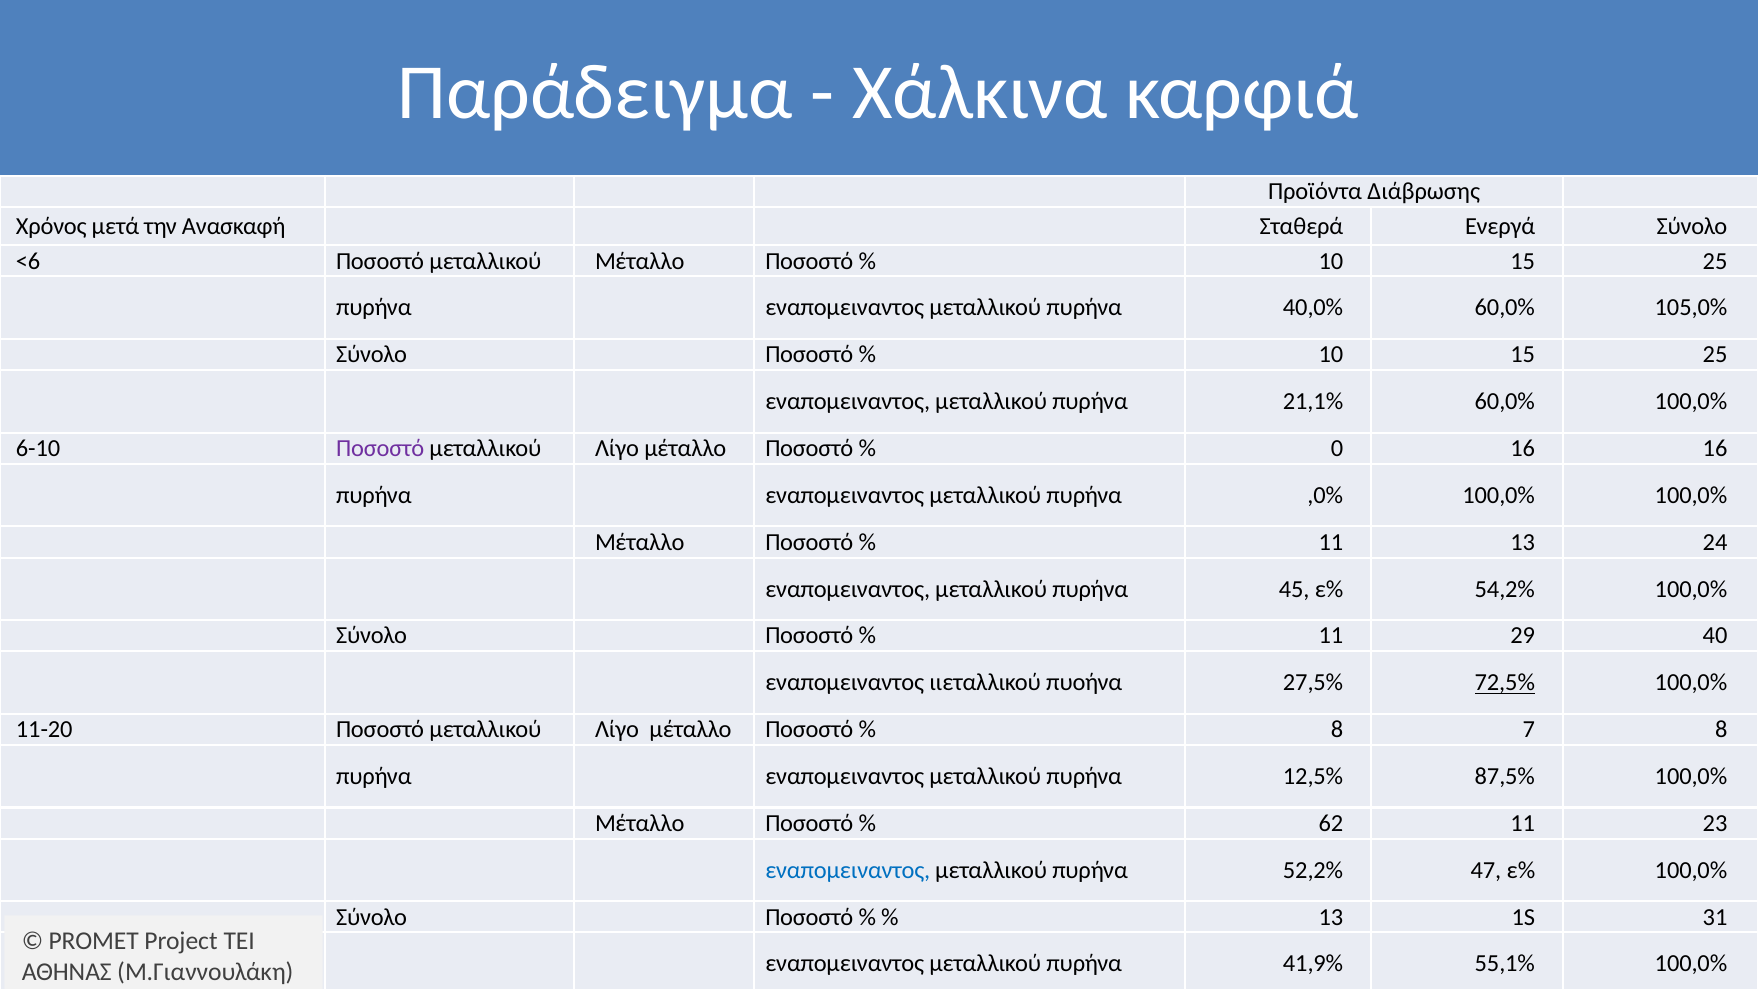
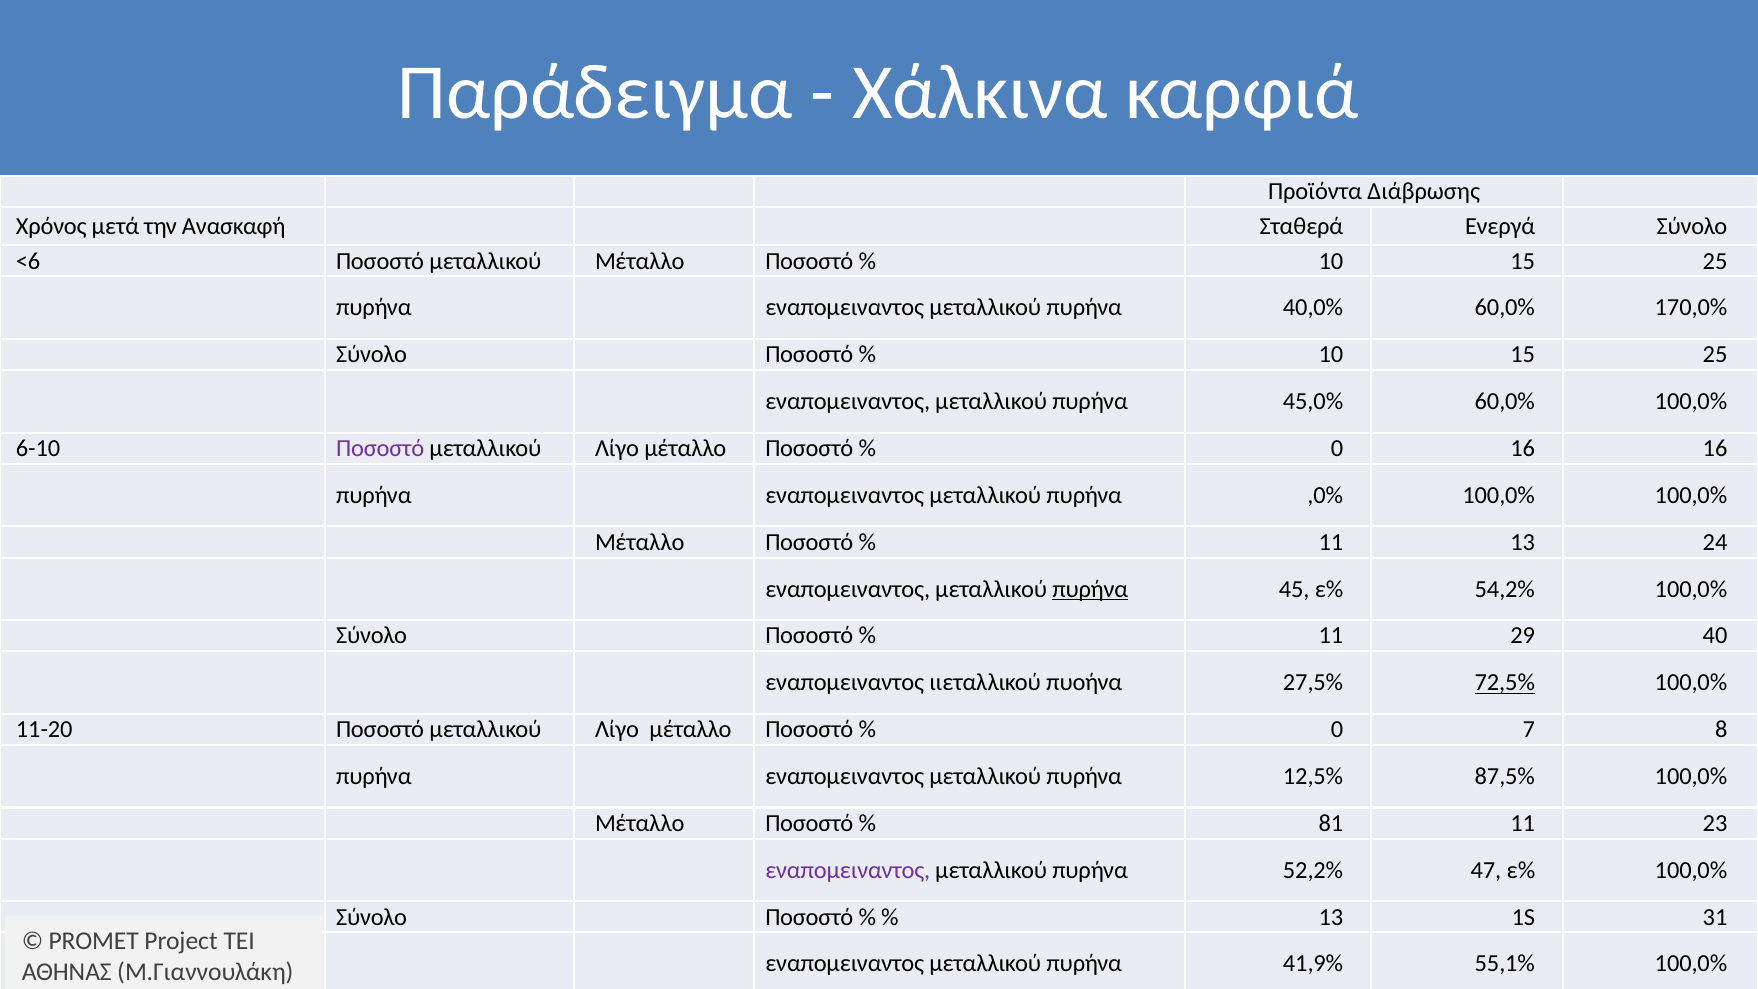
105,0%: 105,0% -> 170,0%
21,1%: 21,1% -> 45,0%
πυρήνα at (1090, 589) underline: none -> present
8 at (1337, 730): 8 -> 0
62: 62 -> 81
εναπομειναντος at (848, 870) colour: blue -> purple
